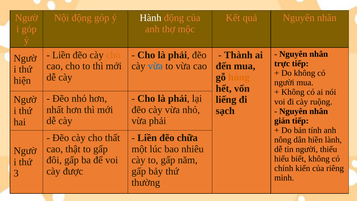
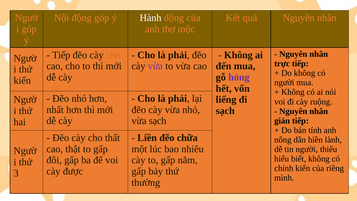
Liền at (61, 55): Liền -> Tiếp
Thành at (238, 55): Thành -> Không
vừa at (155, 66) colour: blue -> purple
hỏng colour: orange -> purple
hiện at (22, 80): hiện -> kiến
vừa phải: phải -> sạch
